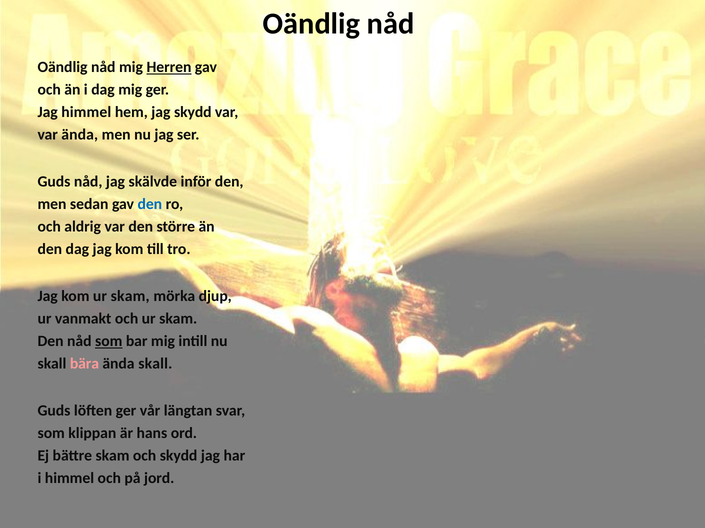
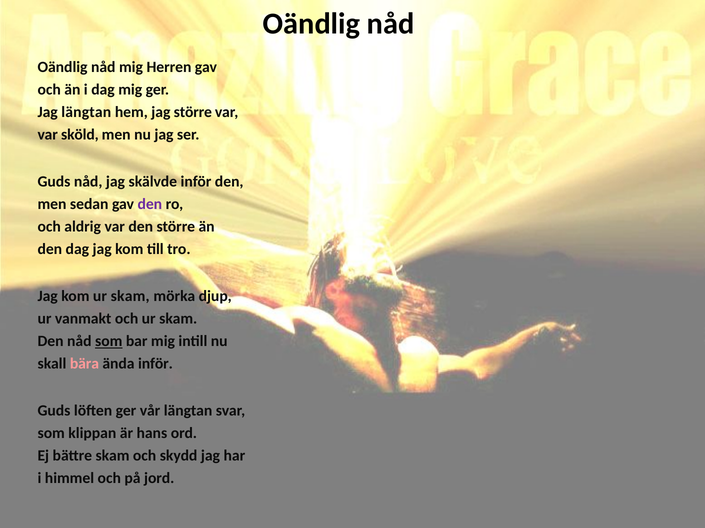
Herren underline: present -> none
Jag himmel: himmel -> längtan
jag skydd: skydd -> större
var ända: ända -> sköld
den at (150, 205) colour: blue -> purple
ända skall: skall -> inför
